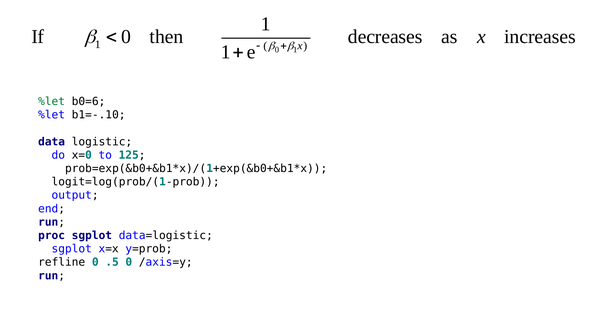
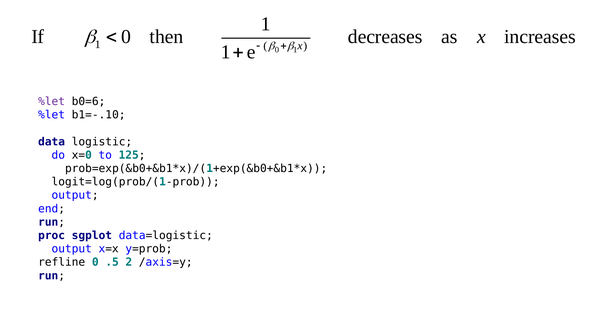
%let at (52, 102) colour: green -> purple
sgplot at (72, 249): sgplot -> output
.5 0: 0 -> 2
